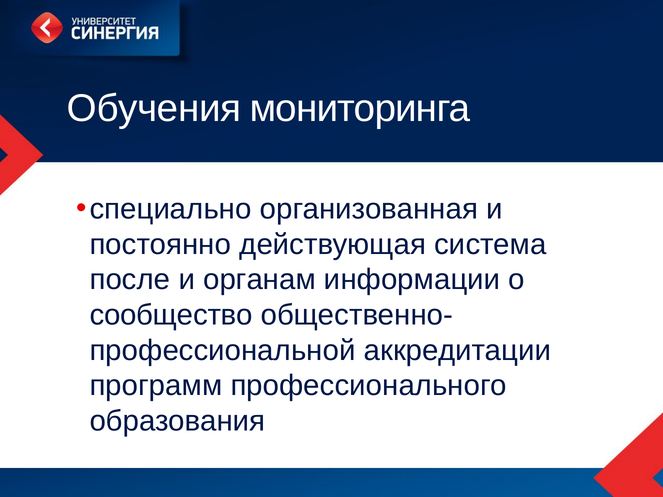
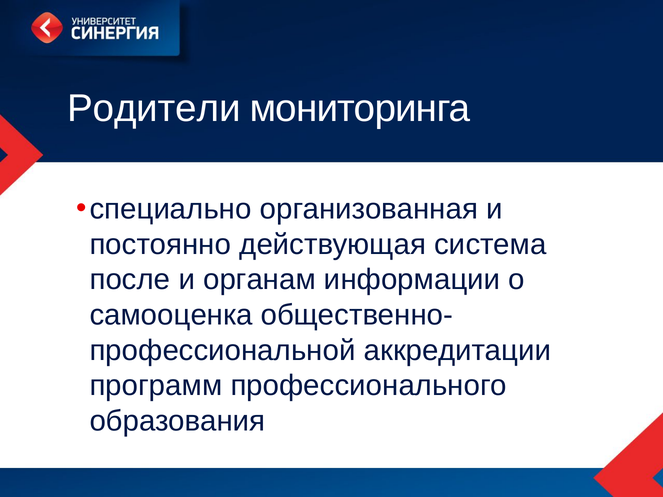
Обучения: Обучения -> Родители
сообщество: сообщество -> самооценка
